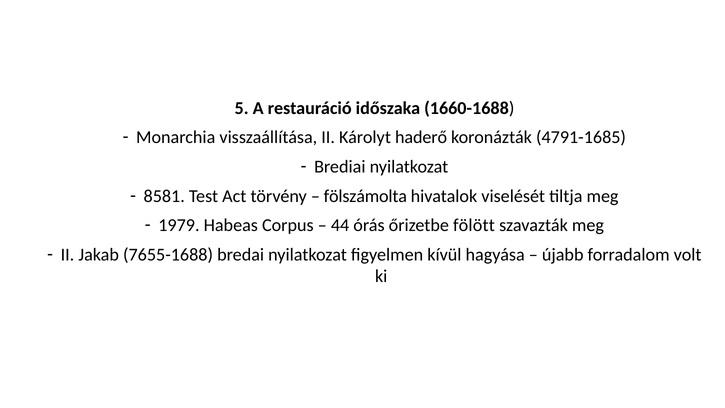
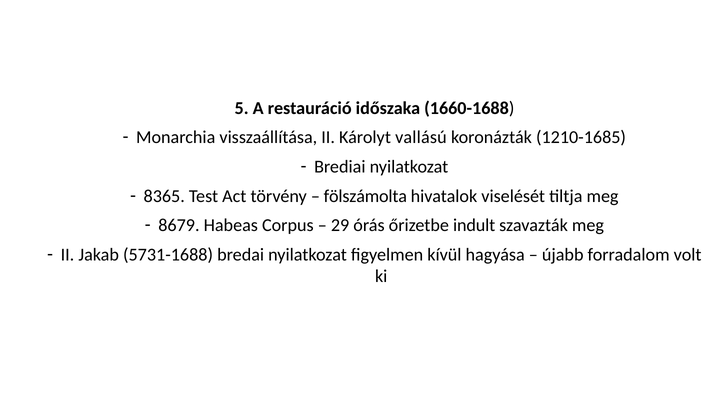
haderő: haderő -> vallású
4791-1685: 4791-1685 -> 1210-1685
8581: 8581 -> 8365
1979: 1979 -> 8679
44: 44 -> 29
fölött: fölött -> indult
7655-1688: 7655-1688 -> 5731-1688
